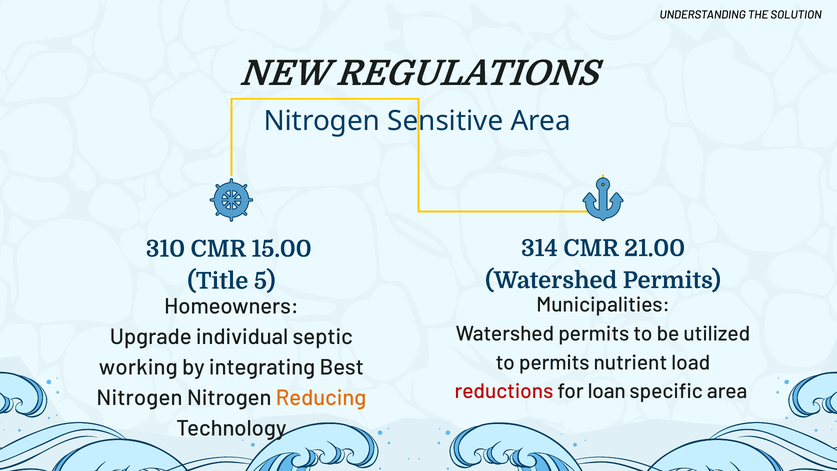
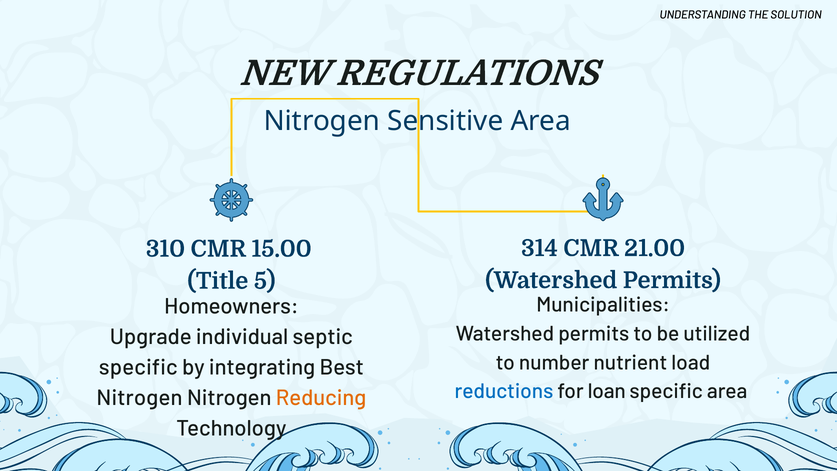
to permits: permits -> number
working at (138, 367): working -> specific
reductions colour: red -> blue
